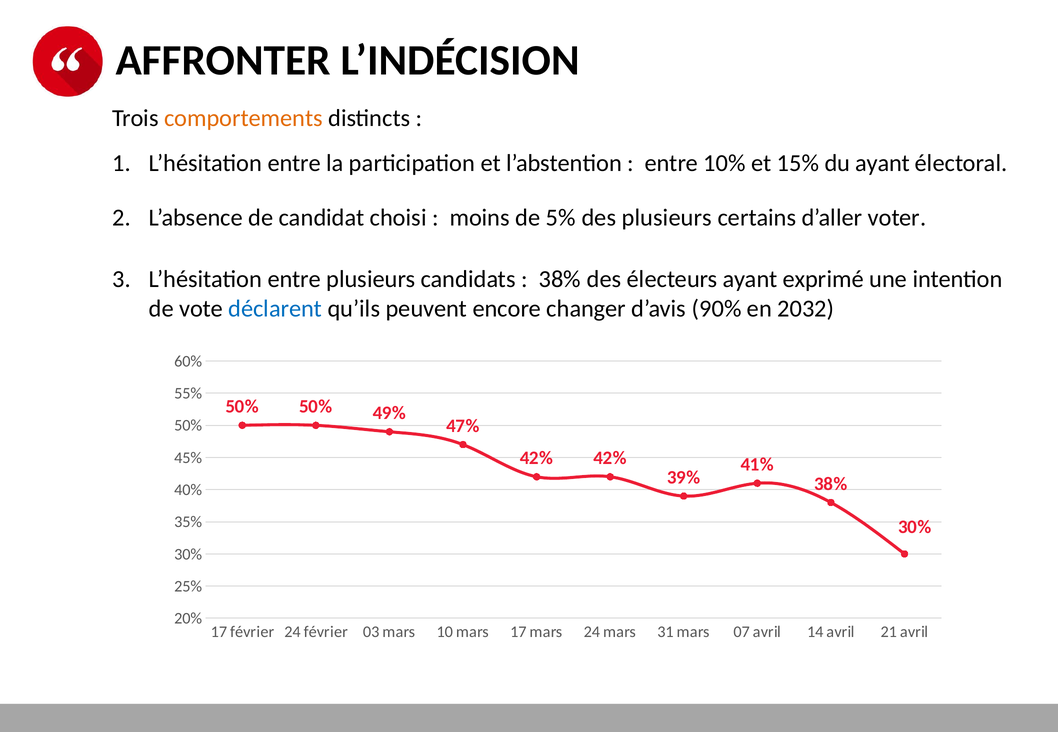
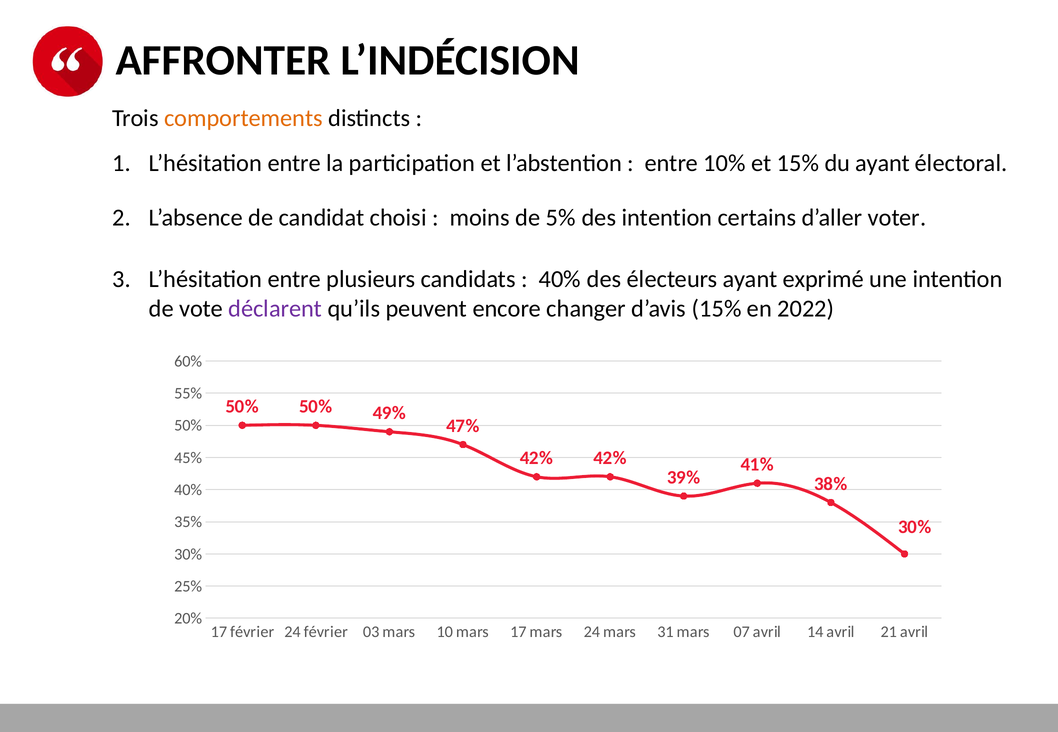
des plusieurs: plusieurs -> intention
38% at (560, 280): 38% -> 40%
déclarent colour: blue -> purple
d’avis 90%: 90% -> 15%
2032: 2032 -> 2022
